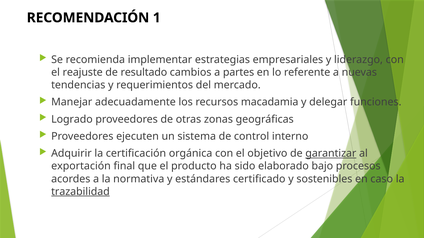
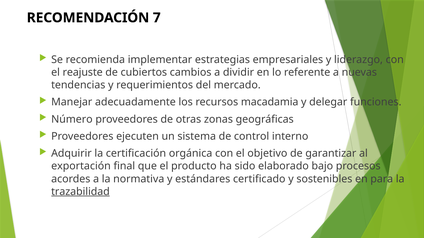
1: 1 -> 7
resultado: resultado -> cubiertos
partes: partes -> dividir
Logrado: Logrado -> Número
garantizar underline: present -> none
caso: caso -> para
